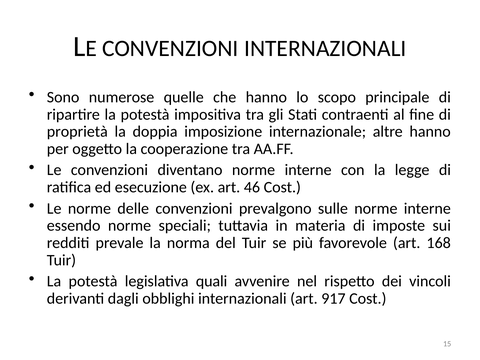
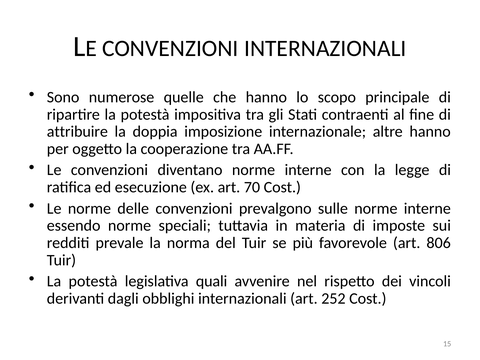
proprietà: proprietà -> attribuire
46: 46 -> 70
168: 168 -> 806
917: 917 -> 252
